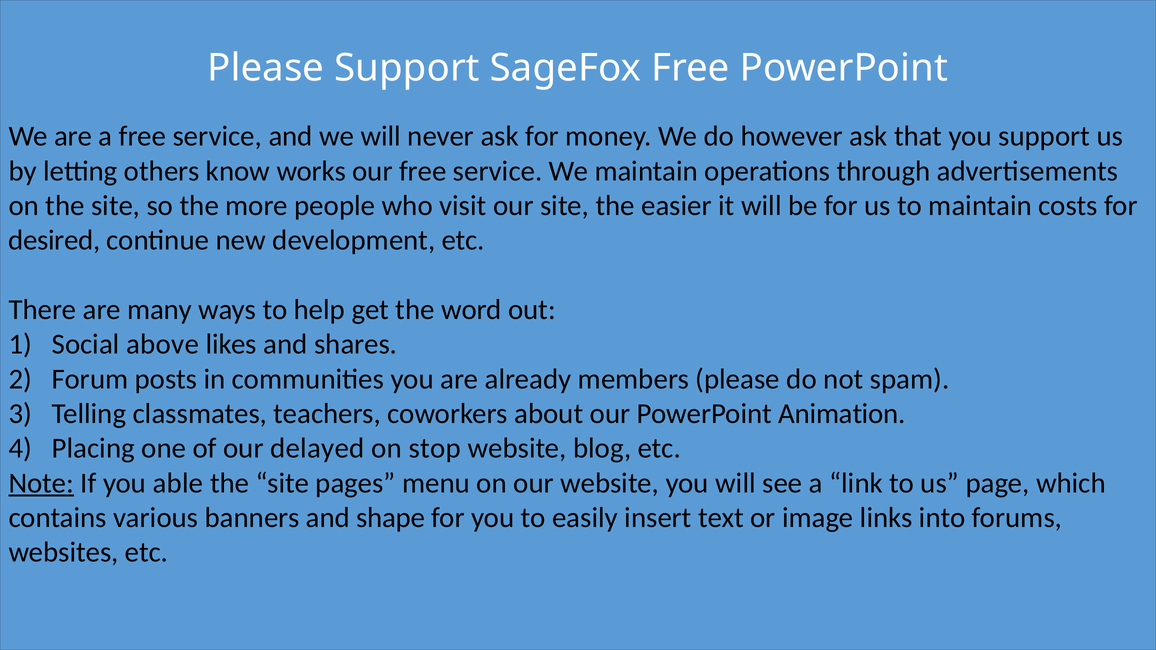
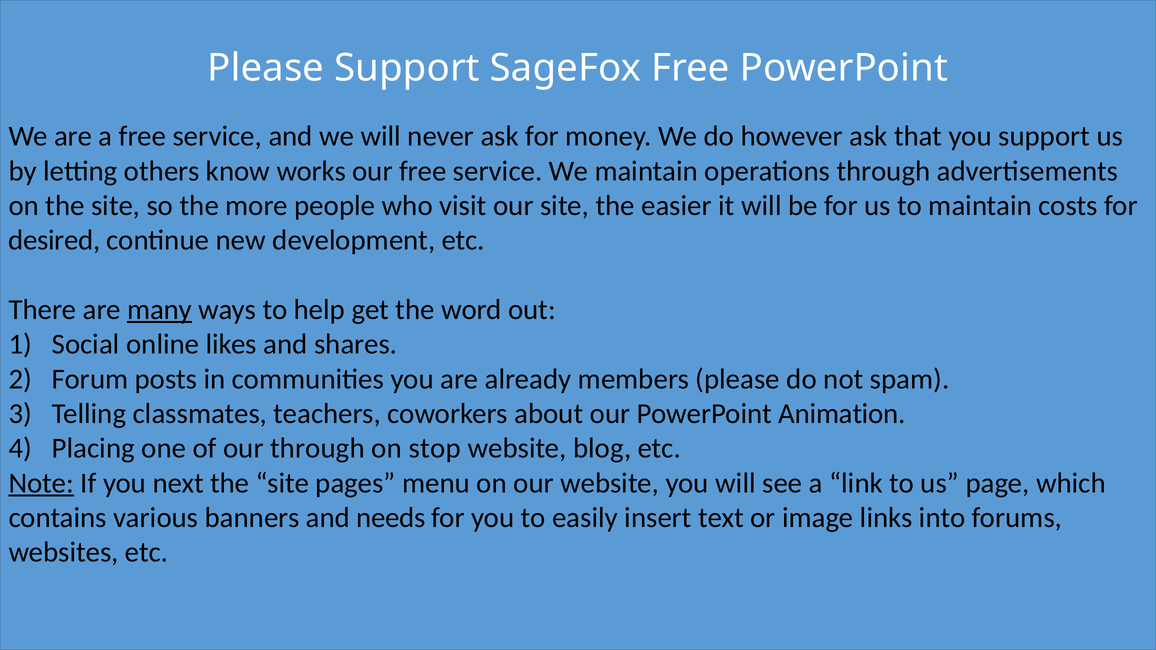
many underline: none -> present
above: above -> online
our delayed: delayed -> through
able: able -> next
shape: shape -> needs
